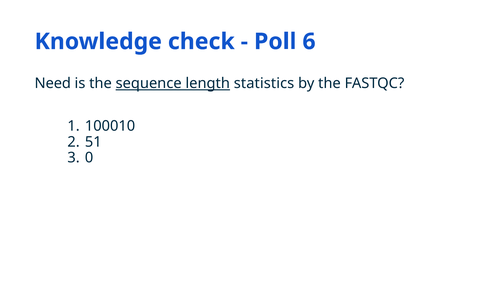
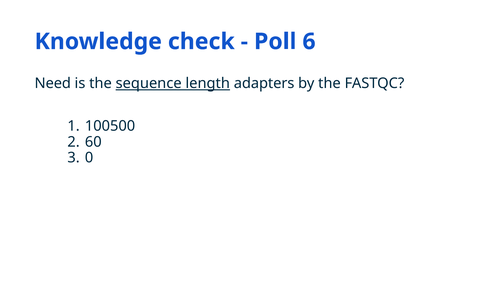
statistics: statistics -> adapters
100010: 100010 -> 100500
51: 51 -> 60
